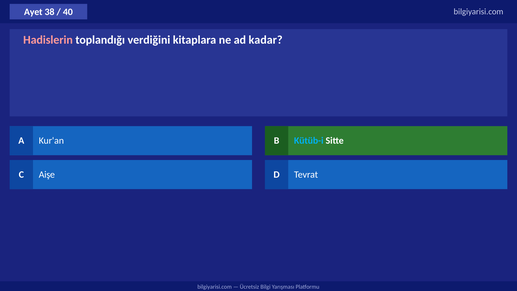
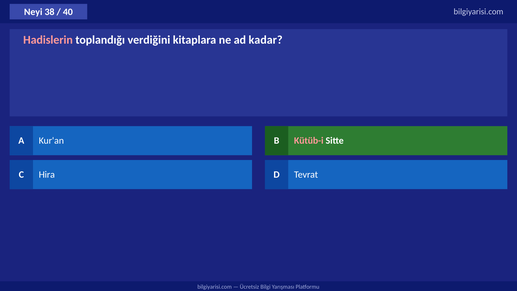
Ayet: Ayet -> Neyi
Kütüb-i colour: light blue -> pink
Aişe: Aişe -> Hira
